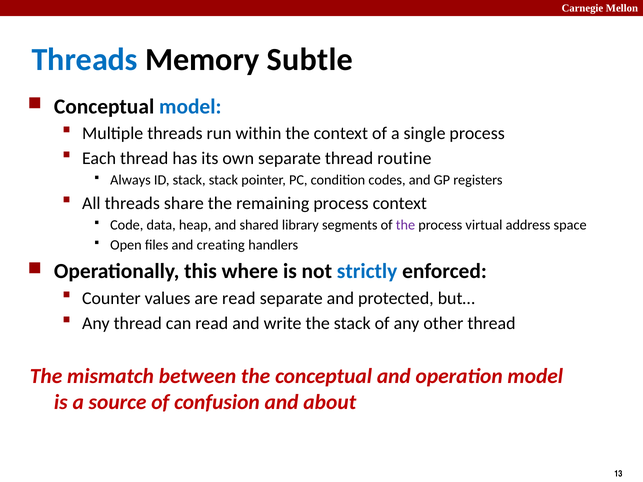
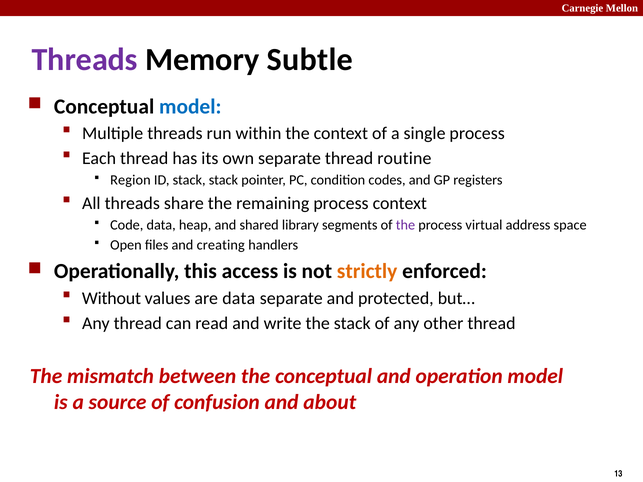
Threads at (85, 60) colour: blue -> purple
Always: Always -> Region
where: where -> access
strictly colour: blue -> orange
Counter: Counter -> Without
are read: read -> data
